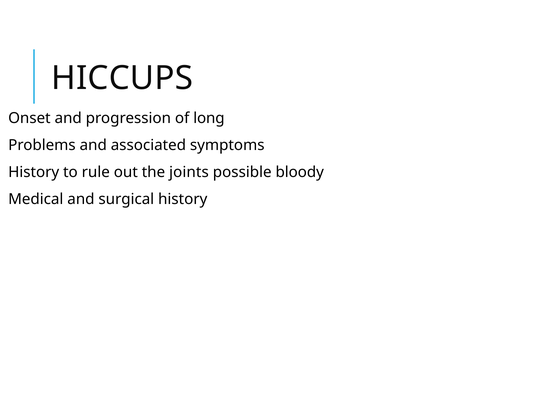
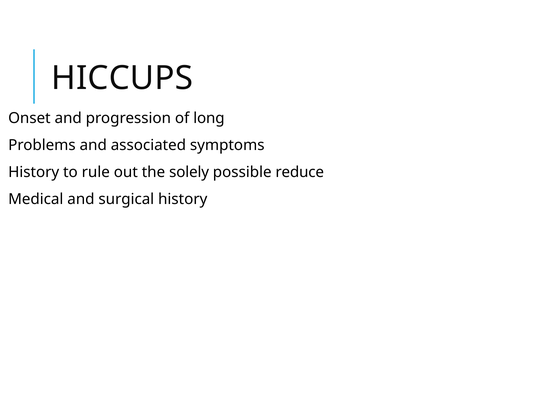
joints: joints -> solely
bloody: bloody -> reduce
